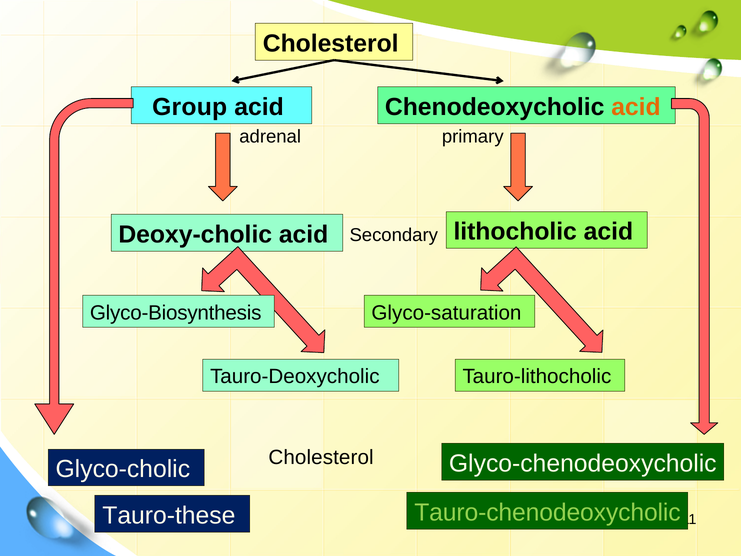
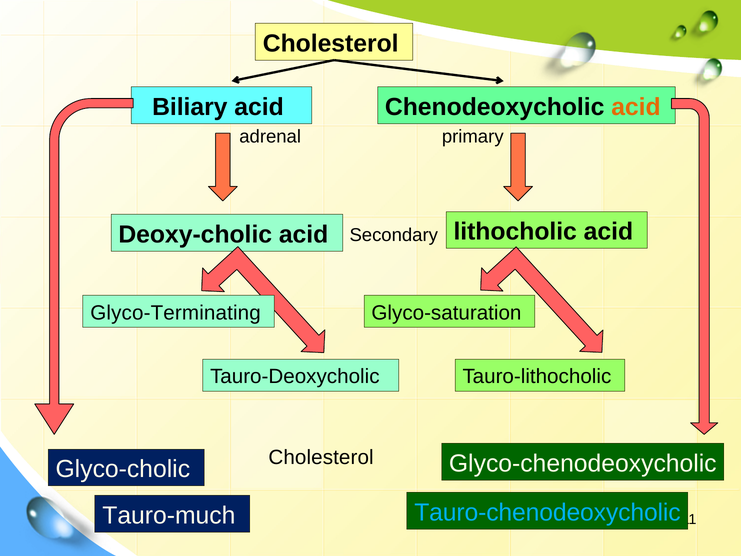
Group: Group -> Biliary
Glyco-Biosynthesis: Glyco-Biosynthesis -> Glyco-Terminating
Tauro-chenodeoxycholic colour: light green -> light blue
Tauro-these: Tauro-these -> Tauro-much
